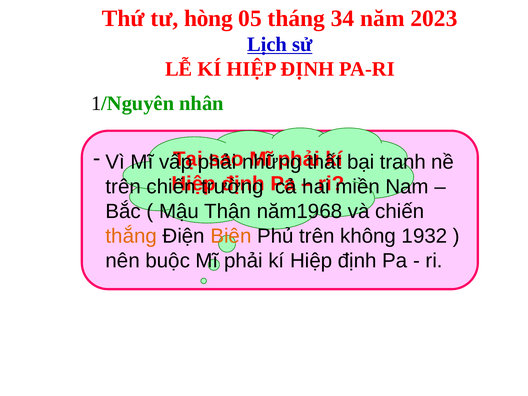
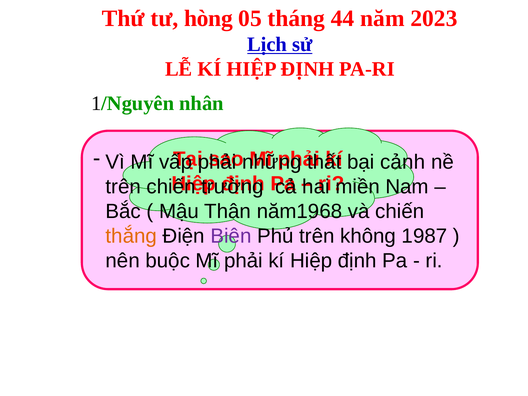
34: 34 -> 44
tranh: tranh -> cảnh
Biên colour: orange -> purple
1932: 1932 -> 1987
